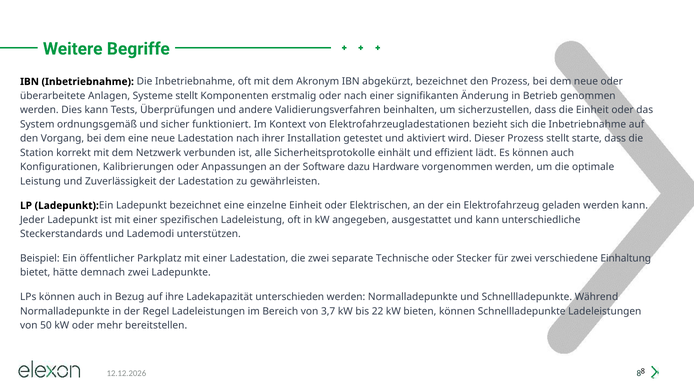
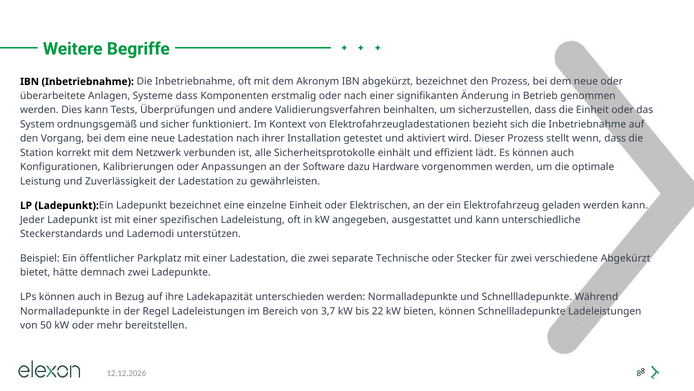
Systeme stellt: stellt -> dass
starte: starte -> wenn
verschiedene Einhaltung: Einhaltung -> Abgekürzt
